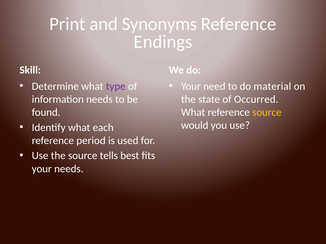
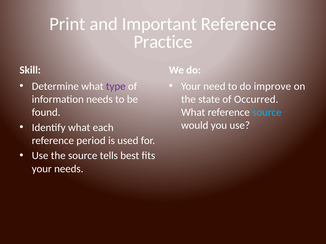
Synonyms: Synonyms -> Important
Endings: Endings -> Practice
material: material -> improve
source at (267, 113) colour: yellow -> light blue
